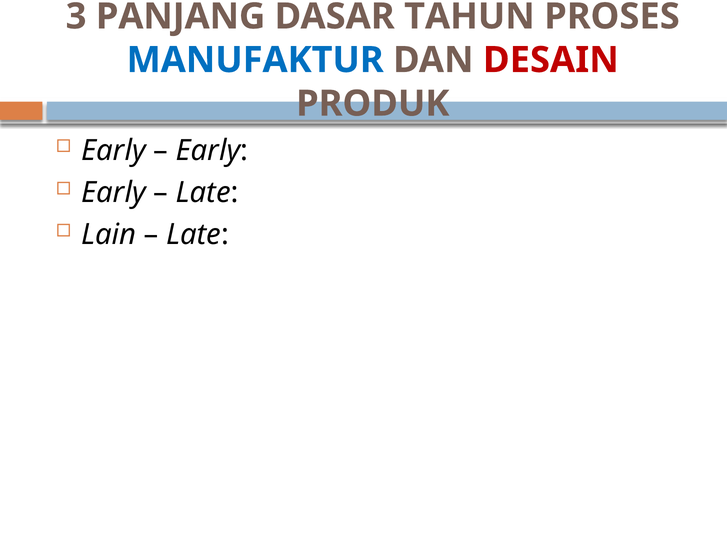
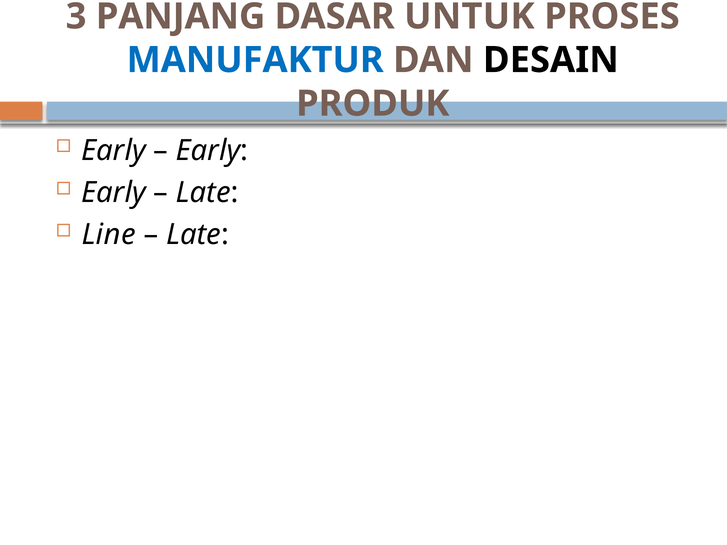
TAHUN: TAHUN -> UNTUK
DESAIN colour: red -> black
Lain: Lain -> Line
